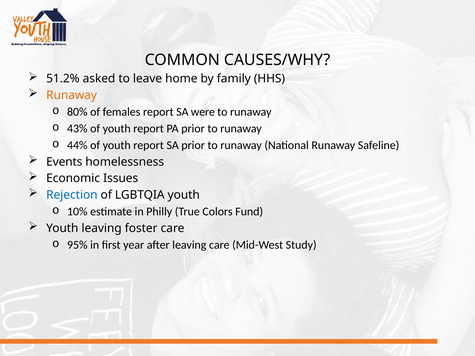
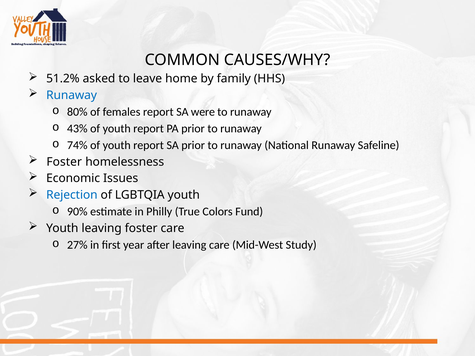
Runaway at (72, 95) colour: orange -> blue
44%: 44% -> 74%
Events at (64, 162): Events -> Foster
10%: 10% -> 90%
95%: 95% -> 27%
